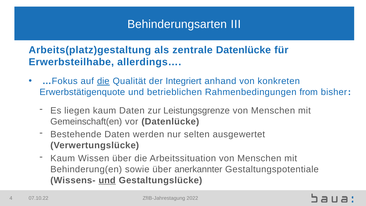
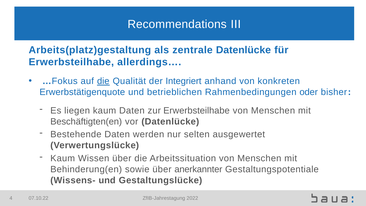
Behinderungsarten: Behinderungsarten -> Recommendations
from: from -> oder
zur Leistungsgrenze: Leistungsgrenze -> Erwerbsteilhabe
Gemeinschaft(en: Gemeinschaft(en -> Beschäftigten(en
und at (107, 180) underline: present -> none
